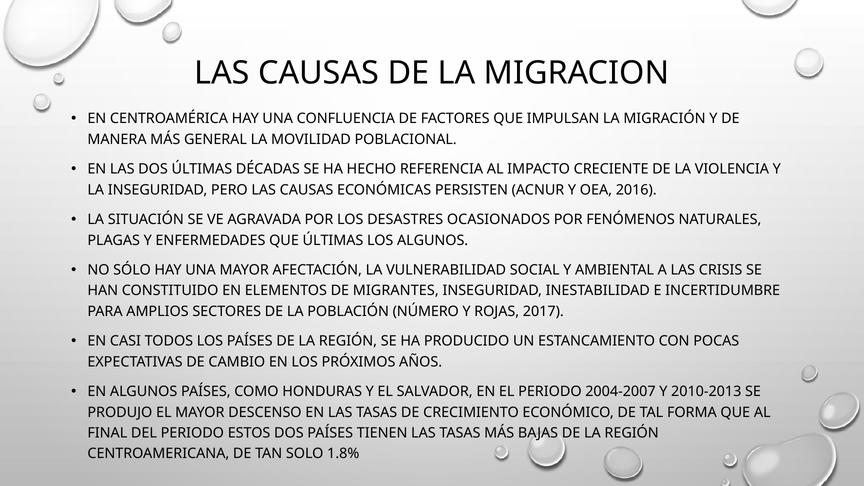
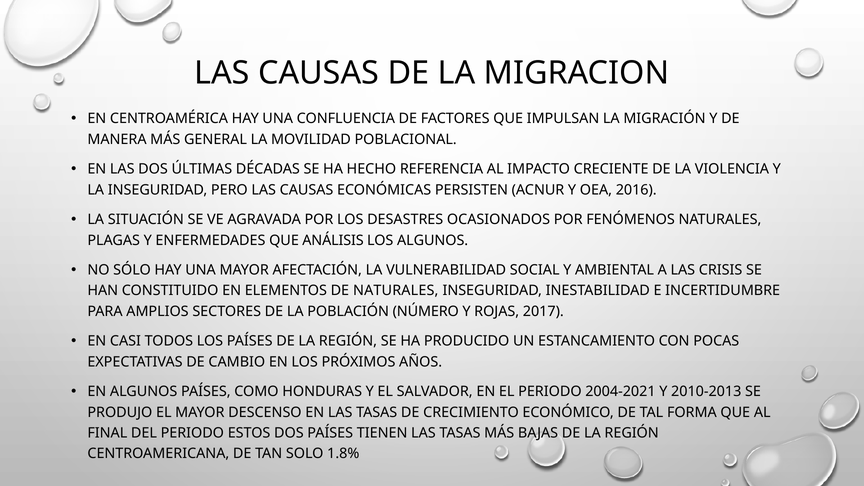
QUE ÚLTIMAS: ÚLTIMAS -> ANÁLISIS
DE MIGRANTES: MIGRANTES -> NATURALES
2004-2007: 2004-2007 -> 2004-2021
